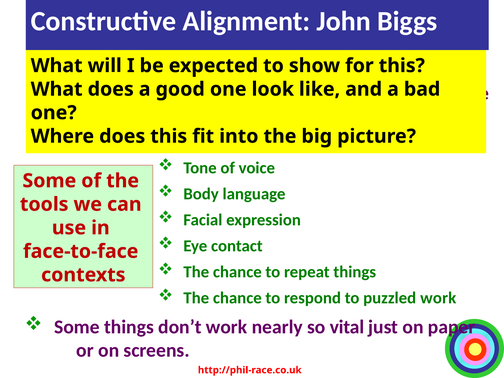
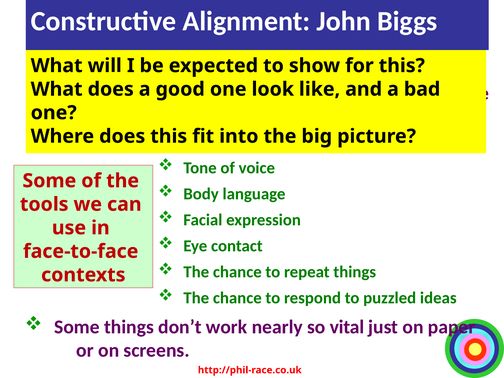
puzzled work: work -> ideas
